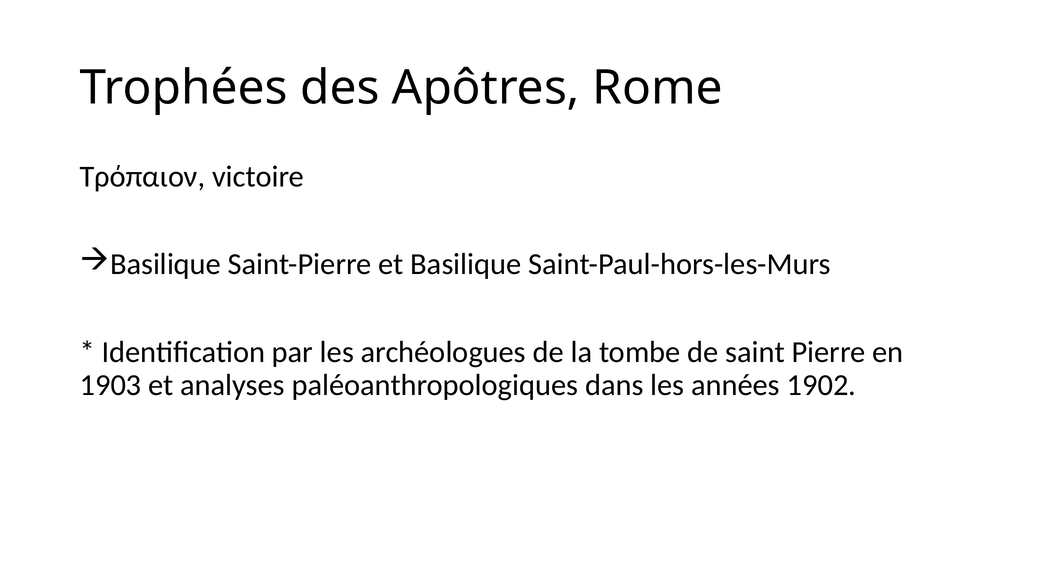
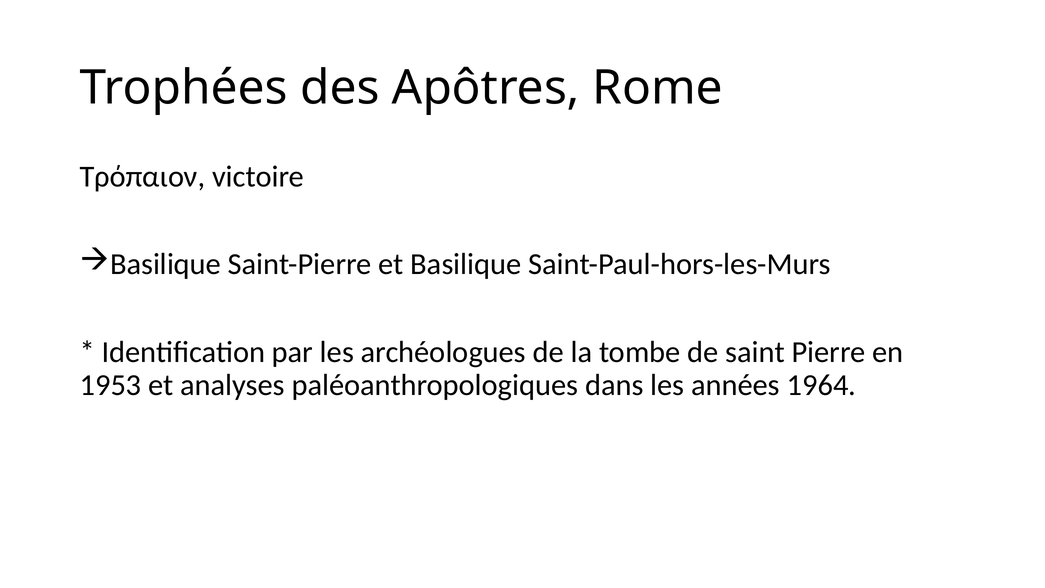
1903: 1903 -> 1953
1902: 1902 -> 1964
